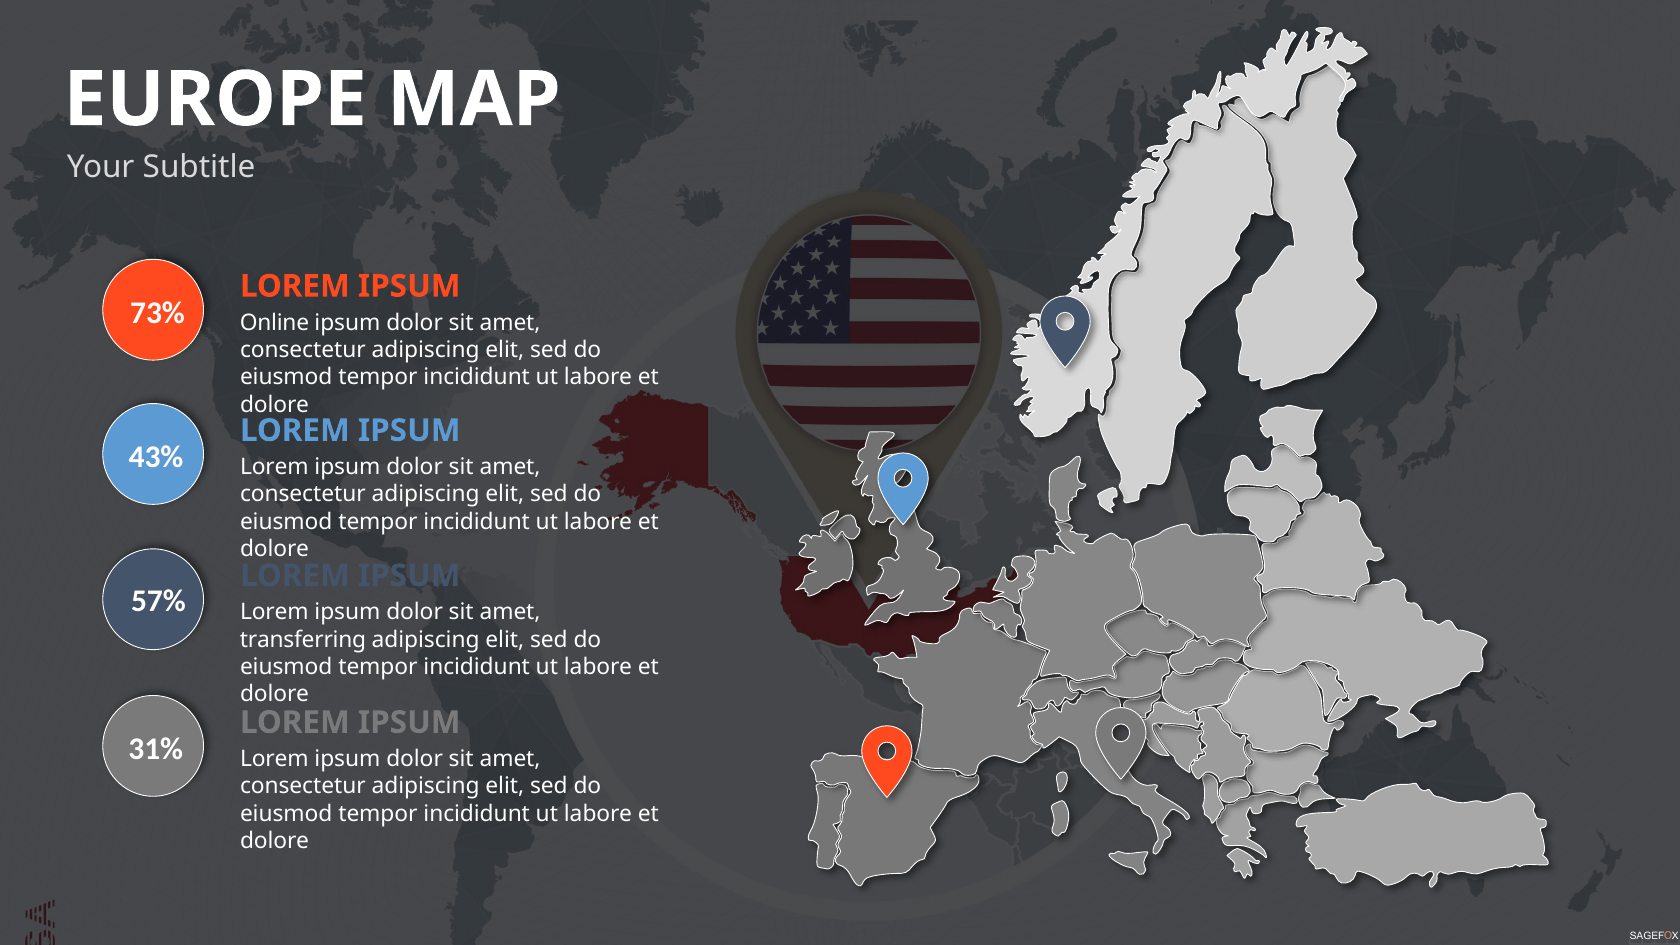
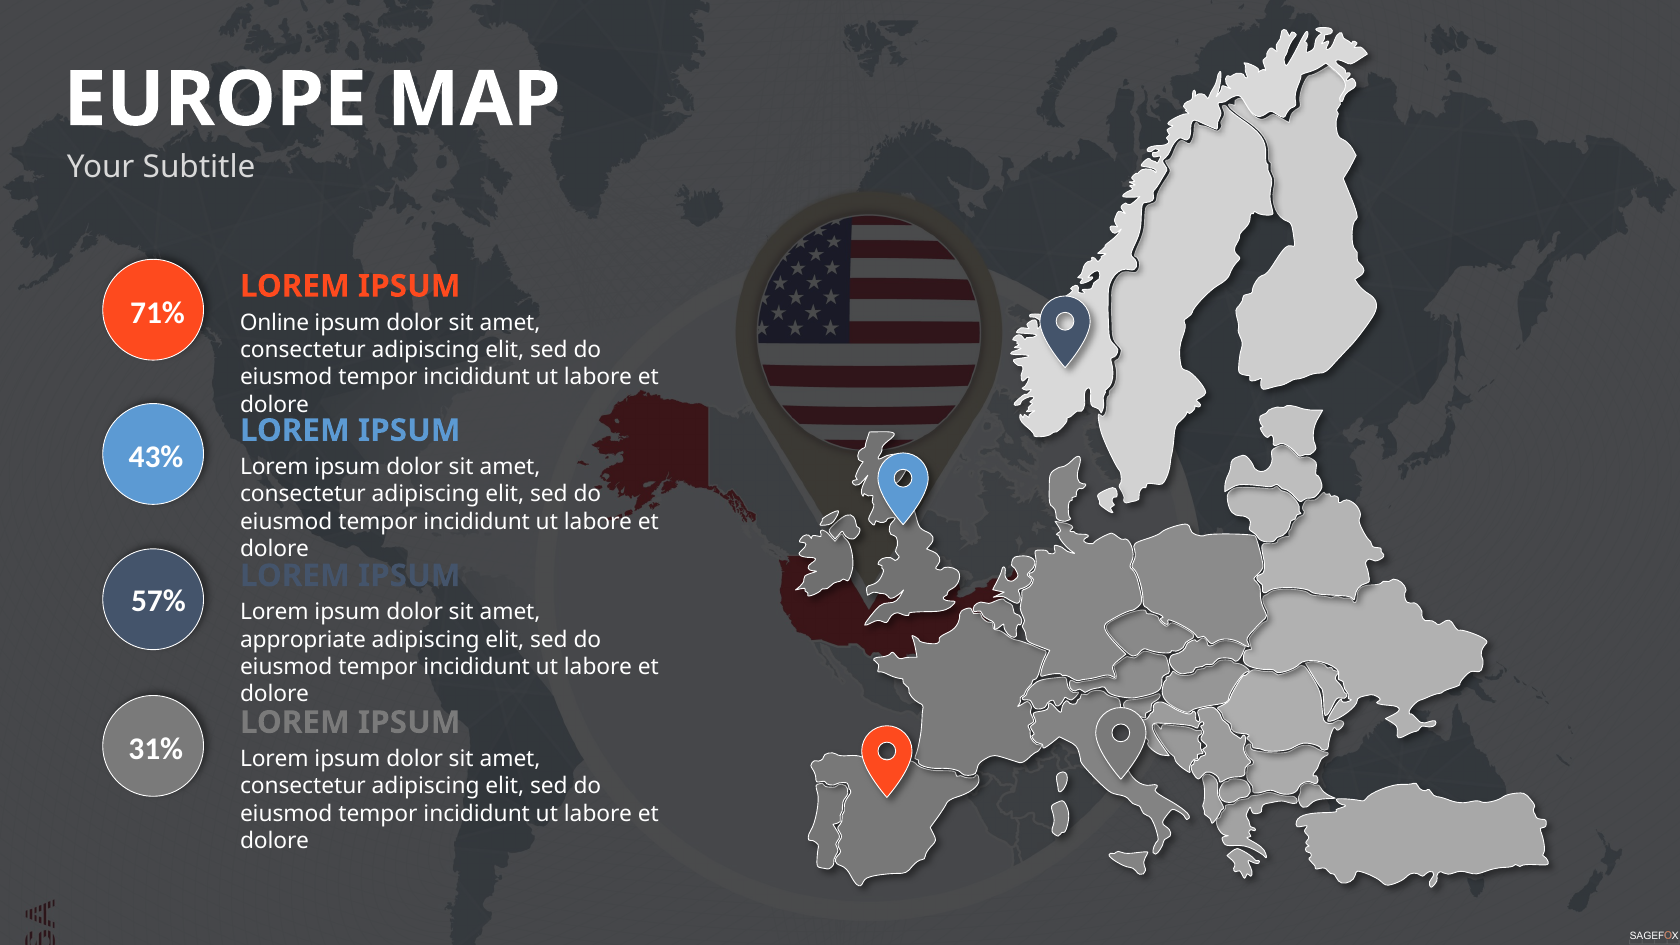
73%: 73% -> 71%
transferring: transferring -> appropriate
